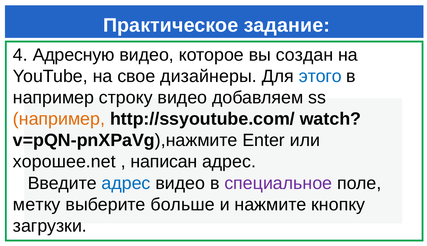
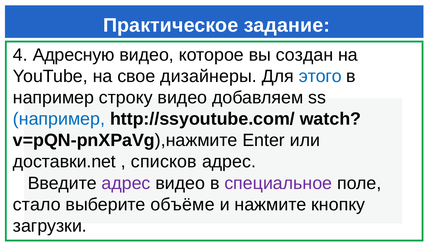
например at (59, 119) colour: orange -> blue
хорошее.net: хорошее.net -> доставки.net
написан: написан -> списков
адрес at (126, 183) colour: blue -> purple
метку: метку -> стало
больше: больше -> объёме
